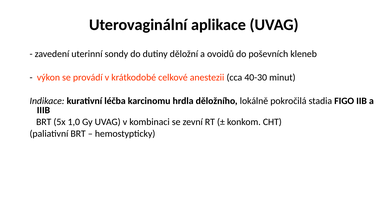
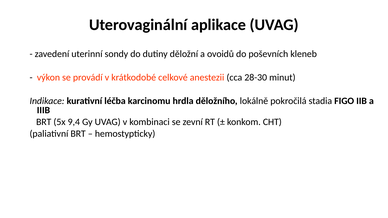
40-30: 40-30 -> 28-30
1,0: 1,0 -> 9,4
